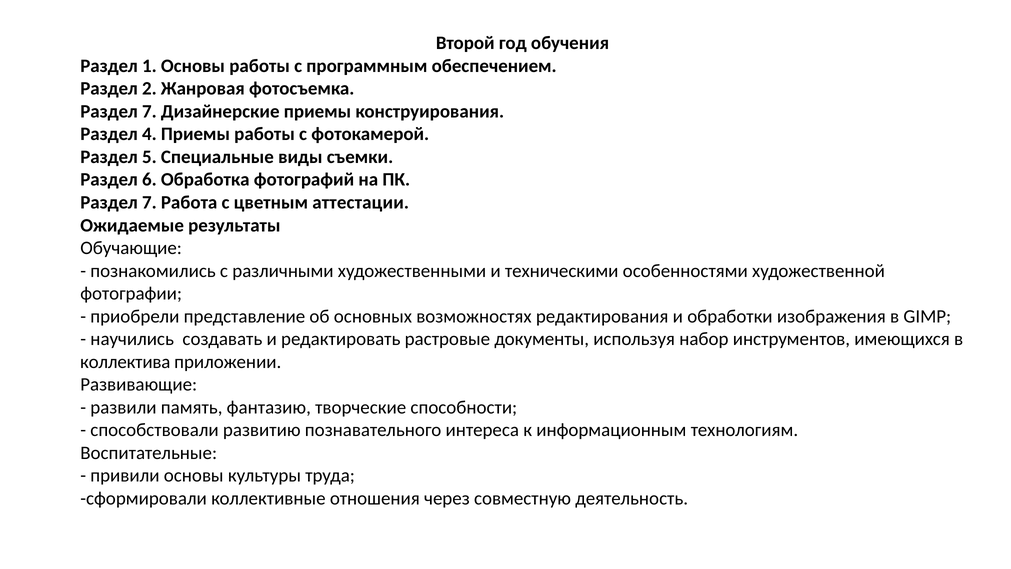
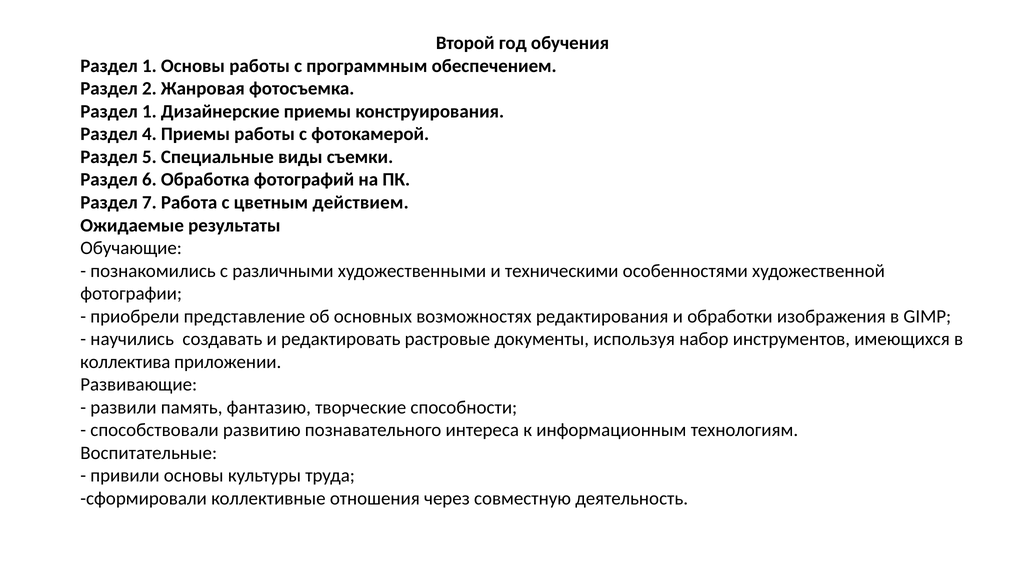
7 at (149, 111): 7 -> 1
аттестации: аттестации -> действием
